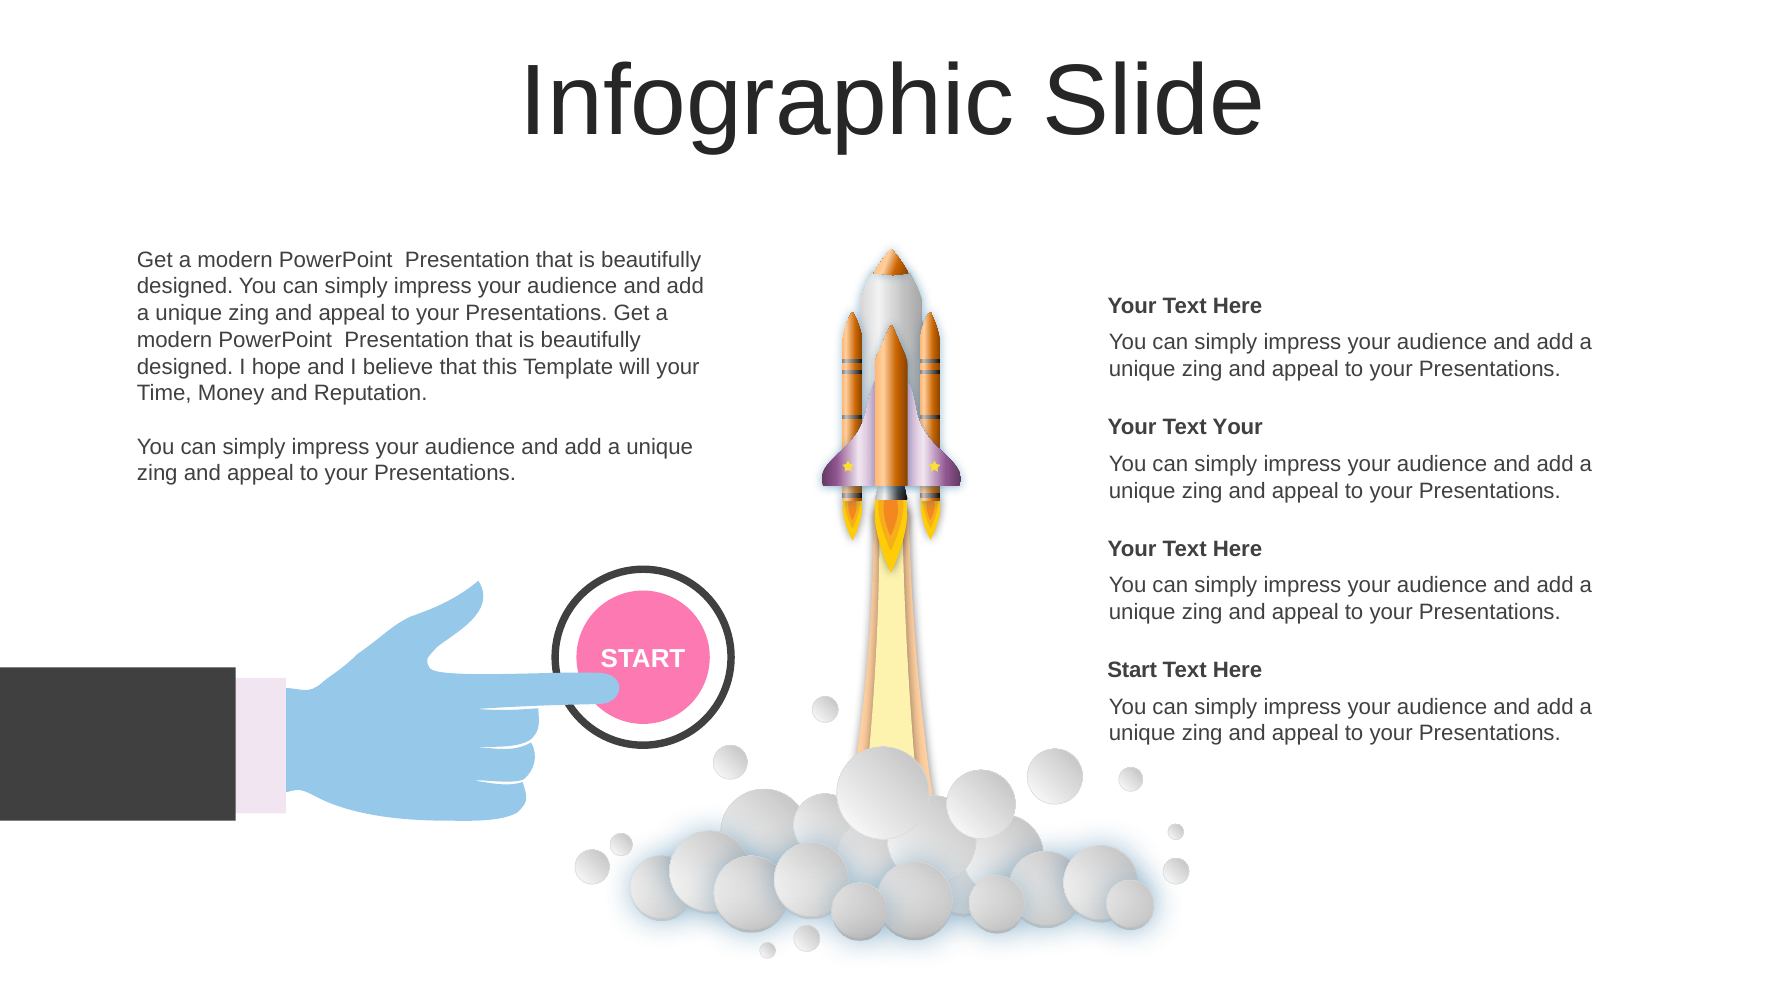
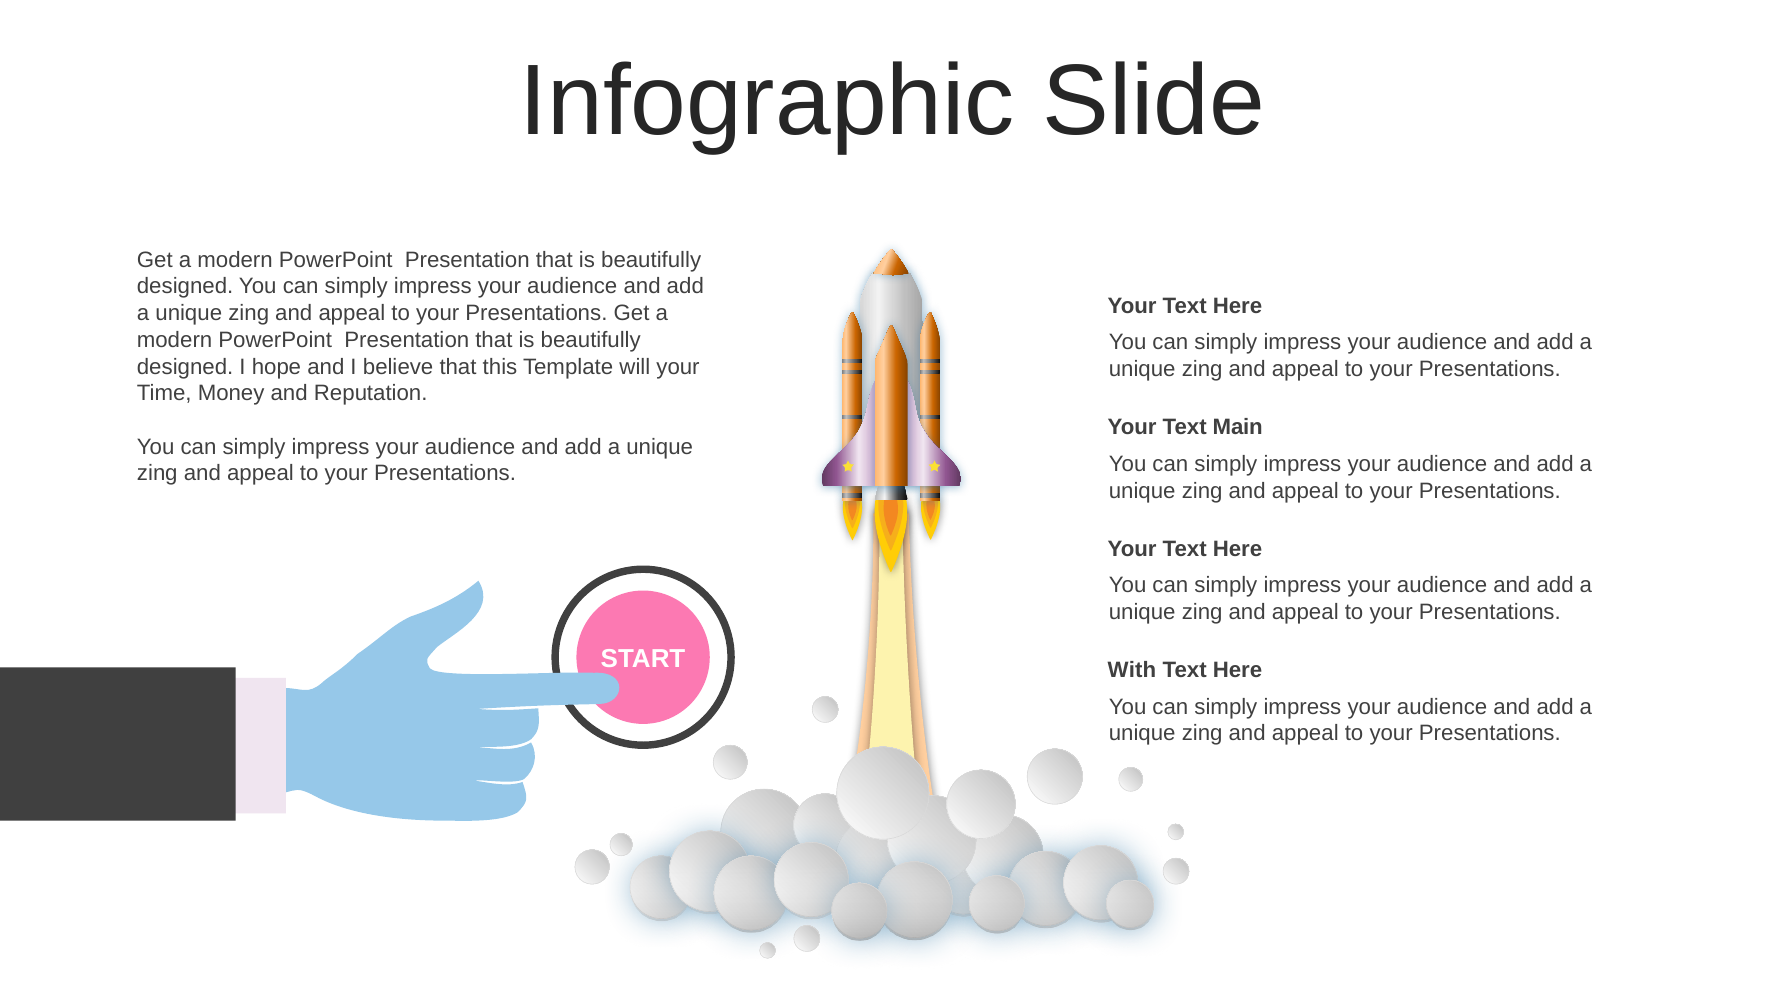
Text Your: Your -> Main
Start at (1132, 670): Start -> With
